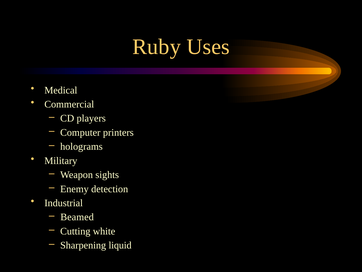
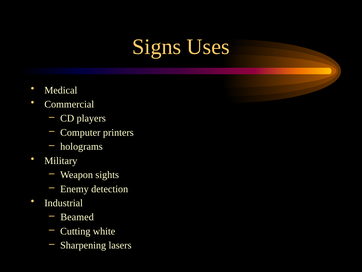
Ruby: Ruby -> Signs
liquid: liquid -> lasers
